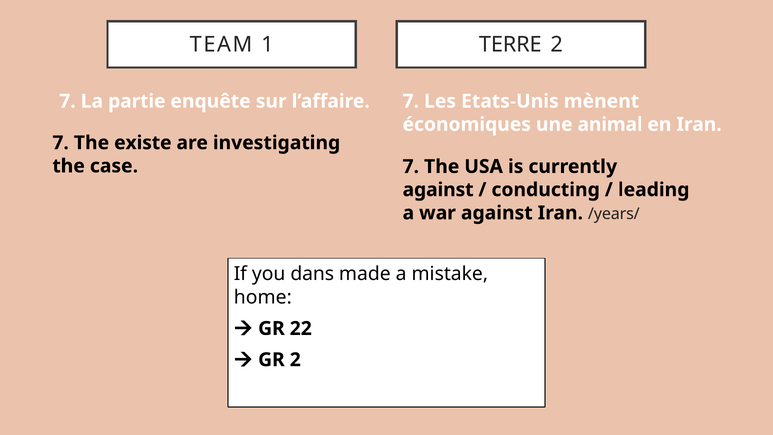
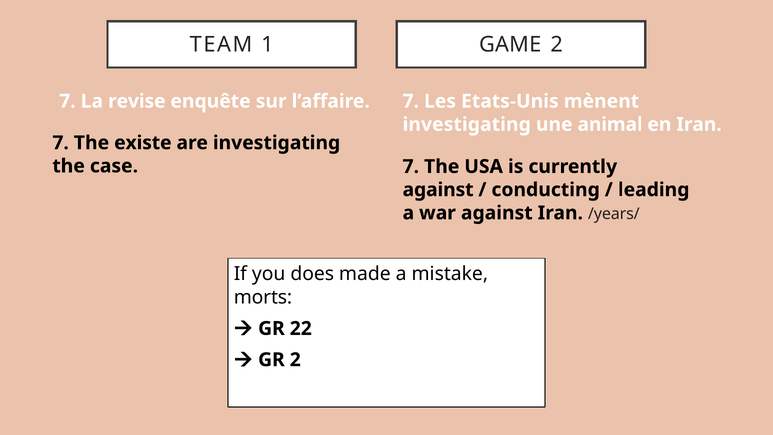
TERRE: TERRE -> GAME
partie: partie -> revise
économiques at (467, 124): économiques -> investigating
dans: dans -> does
home: home -> morts
